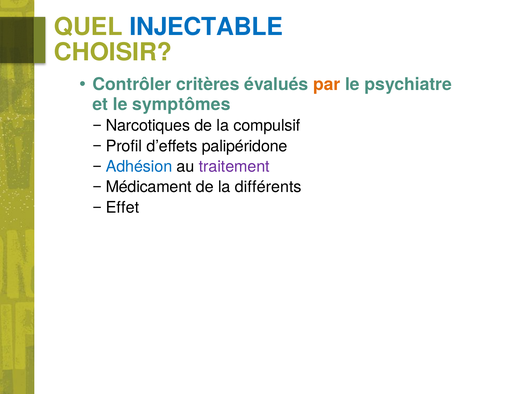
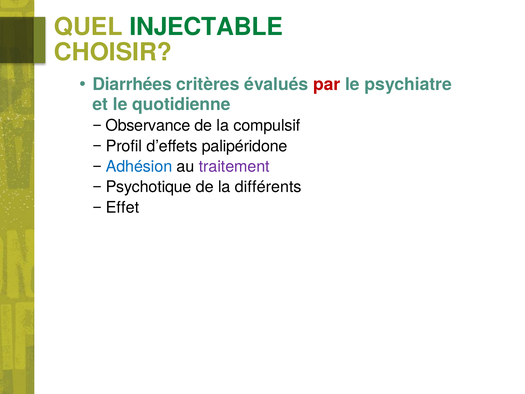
INJECTABLE colour: blue -> green
Contrôler: Contrôler -> Diarrhées
par colour: orange -> red
symptômes: symptômes -> quotidienne
Narcotiques: Narcotiques -> Observance
Médicament: Médicament -> Psychotique
